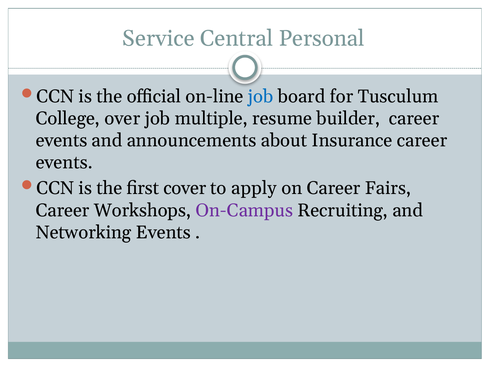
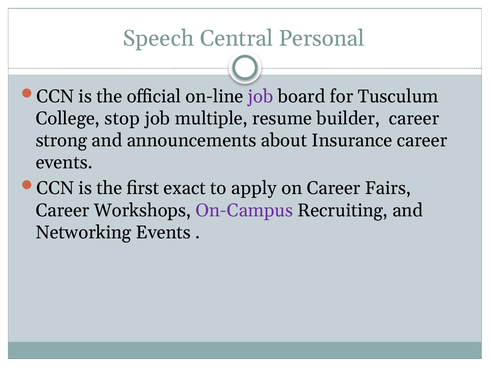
Service: Service -> Speech
job at (261, 97) colour: blue -> purple
over: over -> stop
events at (61, 141): events -> strong
cover: cover -> exact
